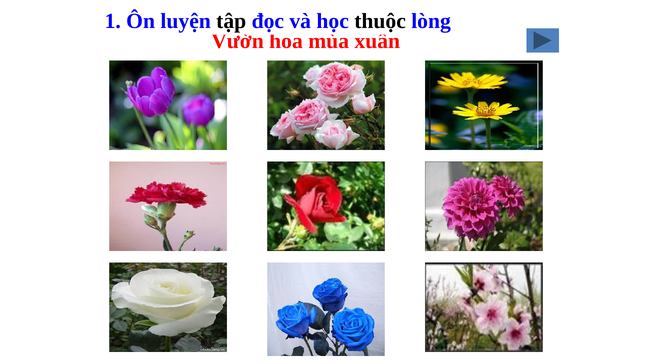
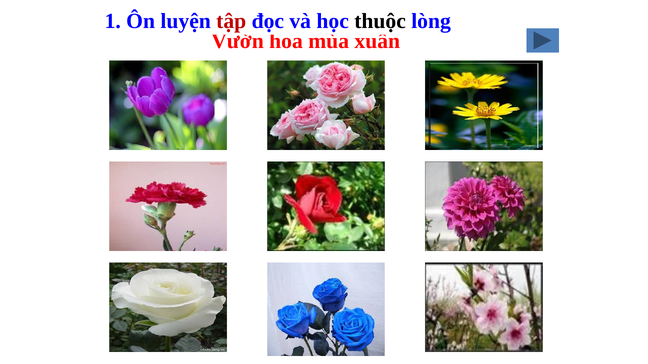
tập colour: black -> red
